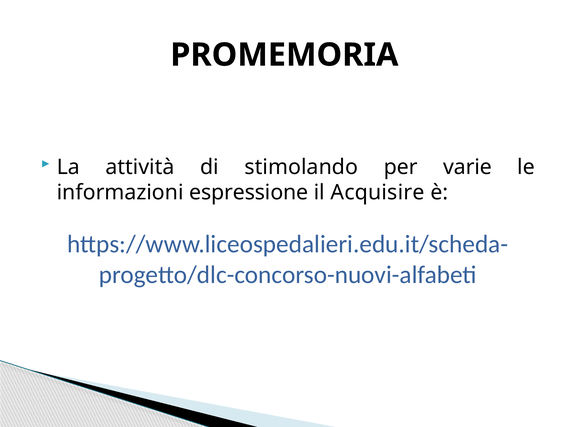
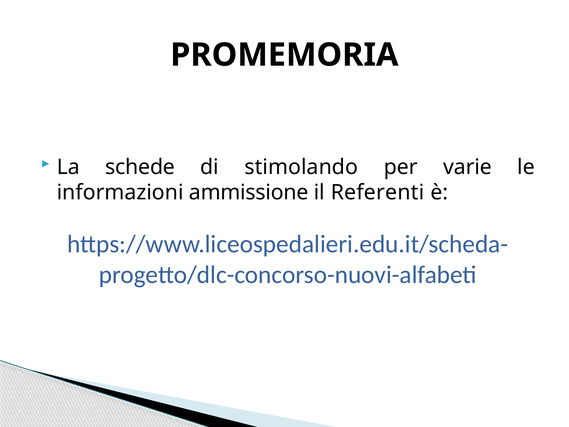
attività: attività -> schede
espressione: espressione -> ammissione
Acquisire: Acquisire -> Referenti
